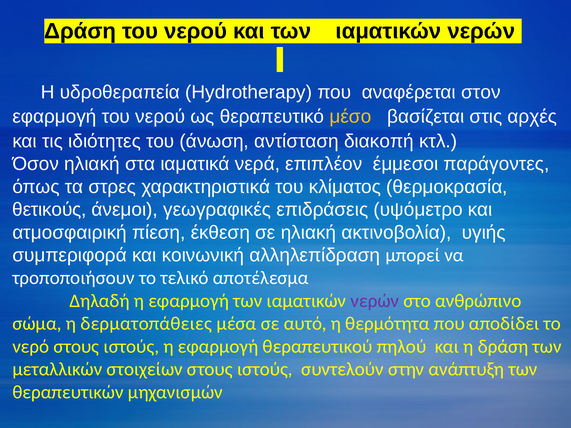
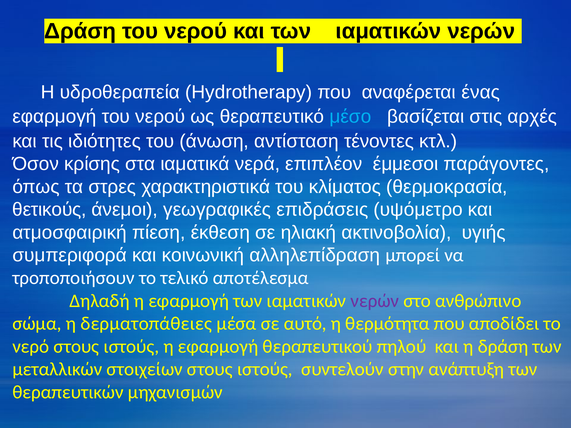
στον: στον -> ένας
μέσο colour: yellow -> light blue
διακοπή: διακοπή -> τένοντες
Όσον ηλιακή: ηλιακή -> κρίσης
